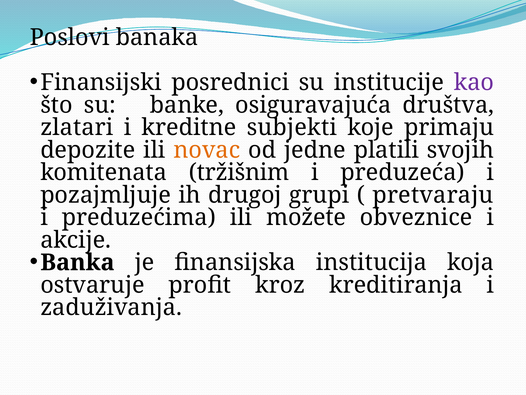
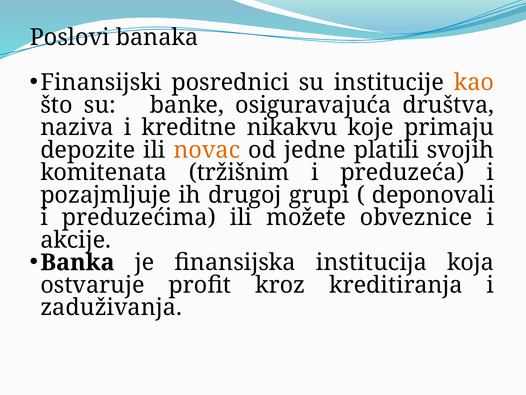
kao colour: purple -> orange
zlatari: zlatari -> naziva
subjekti: subjekti -> nikakvu
pretvaraju: pretvaraju -> deponovali
